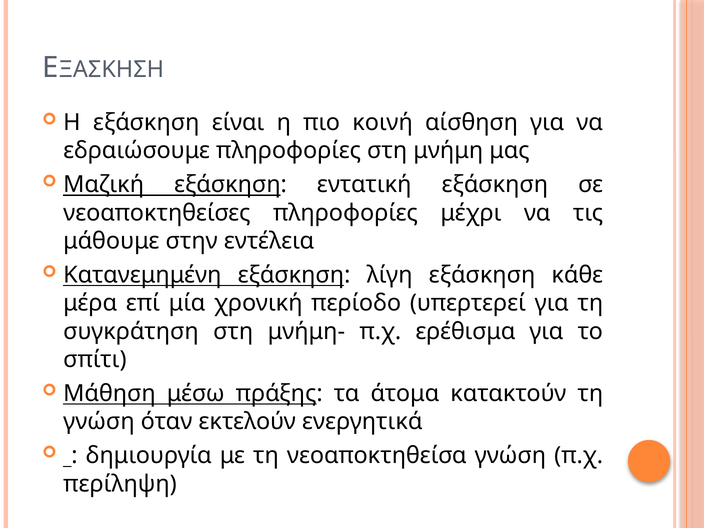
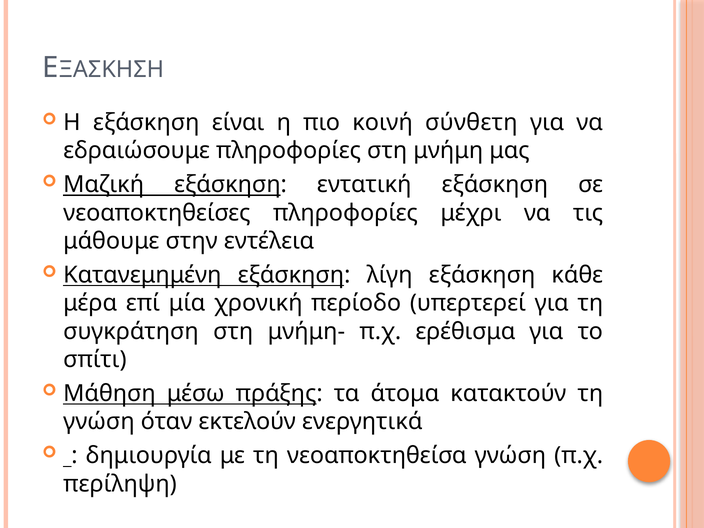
αίσθηση: αίσθηση -> σύνθετη
